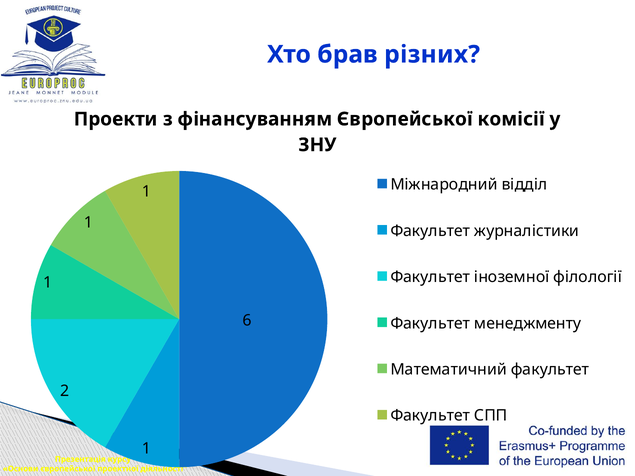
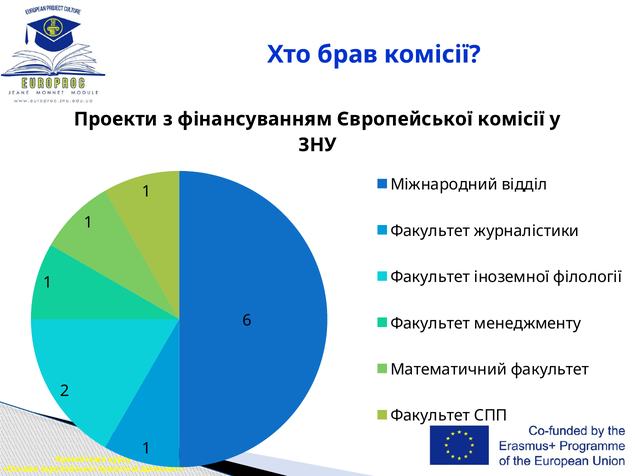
брав різних: різних -> комісії
